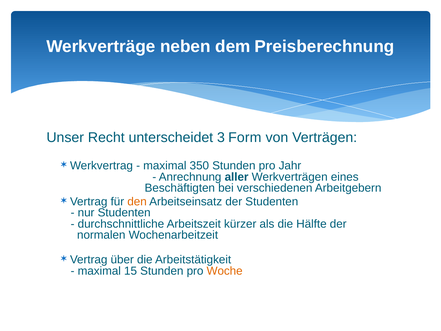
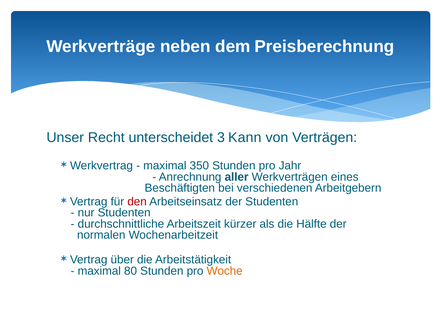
Form: Form -> Kann
den colour: orange -> red
15: 15 -> 80
